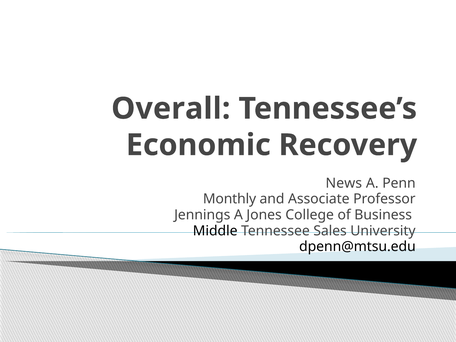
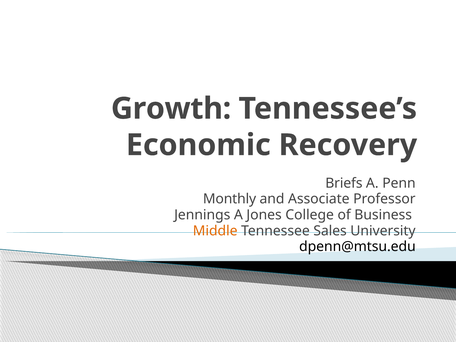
Overall: Overall -> Growth
News: News -> Briefs
Middle colour: black -> orange
